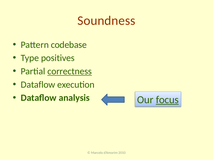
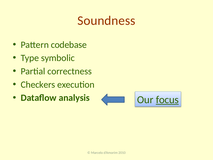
positives: positives -> symbolic
correctness underline: present -> none
Dataflow at (38, 84): Dataflow -> Checkers
